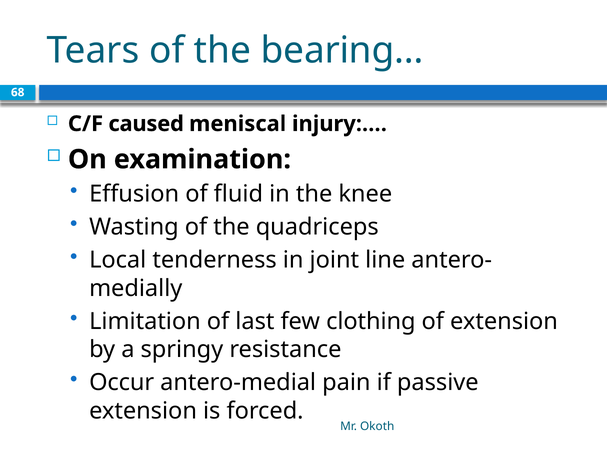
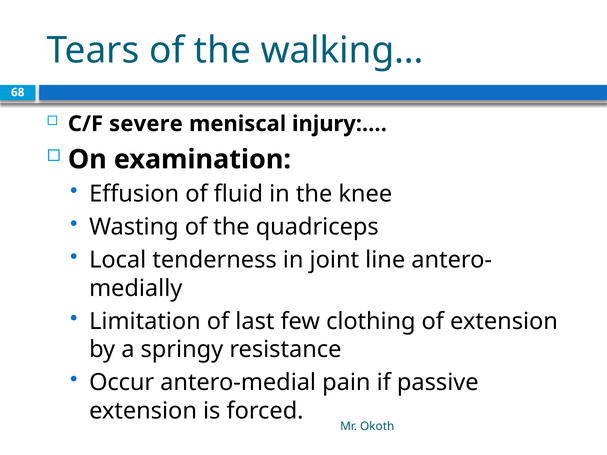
bearing…: bearing… -> walking…
caused: caused -> severe
